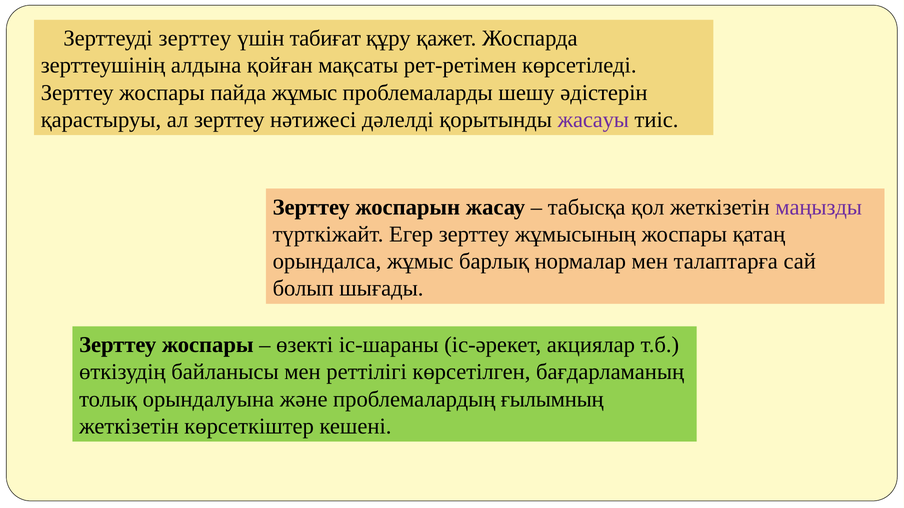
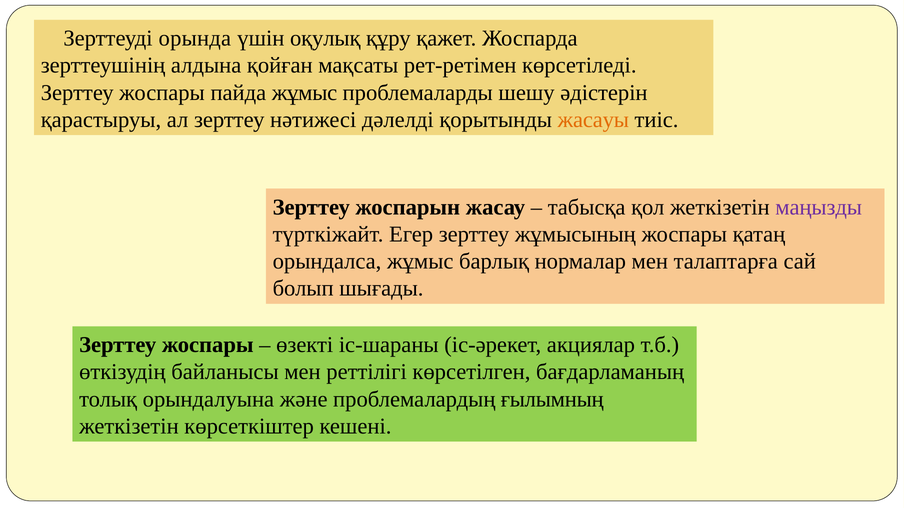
Зерттеуді зерттеу: зерттеу -> орында
табиғат: табиғат -> оқулық
жасауы colour: purple -> orange
